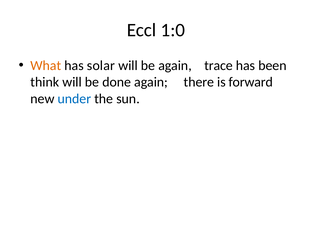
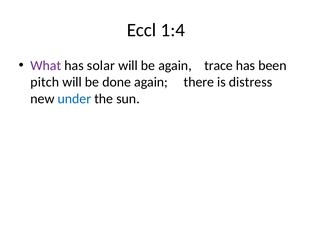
1:0: 1:0 -> 1:4
What colour: orange -> purple
think: think -> pitch
forward: forward -> distress
